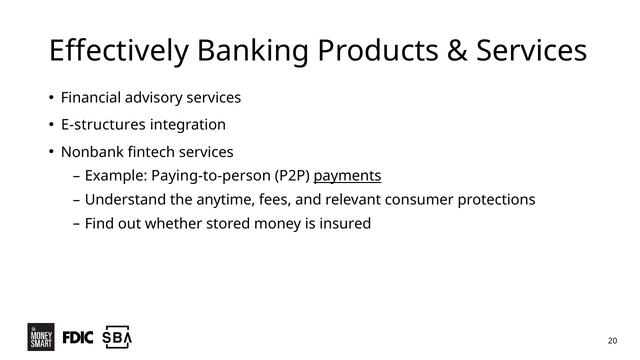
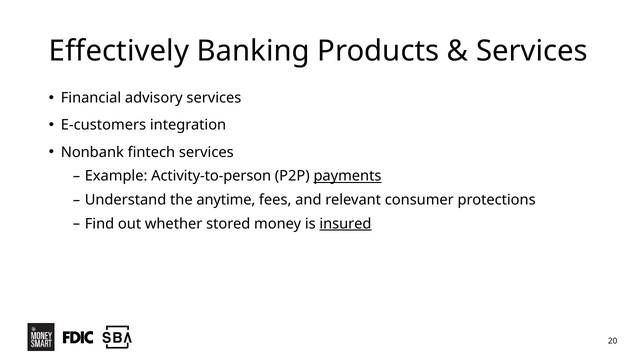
E-structures: E-structures -> E-customers
Paying-to-person: Paying-to-person -> Activity-to-person
insured underline: none -> present
